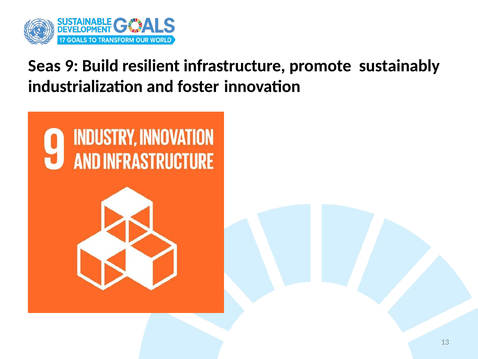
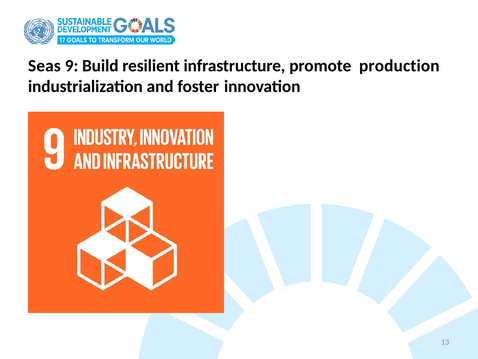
sustainably: sustainably -> production
